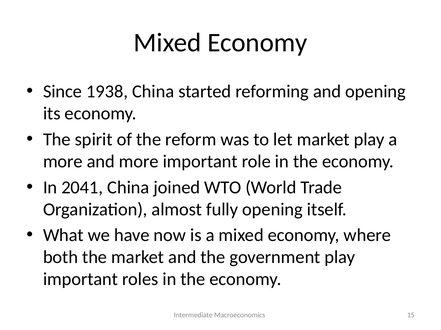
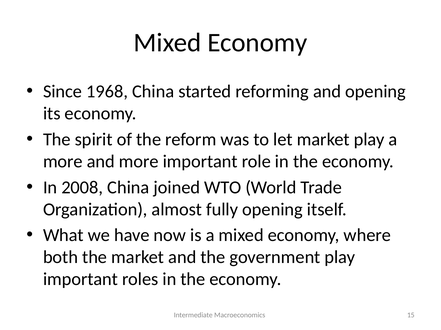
1938: 1938 -> 1968
2041: 2041 -> 2008
